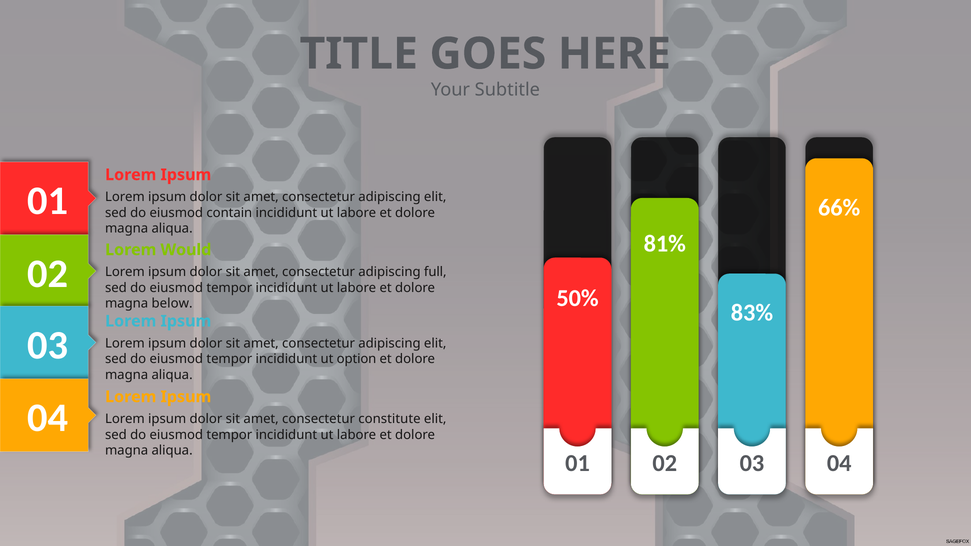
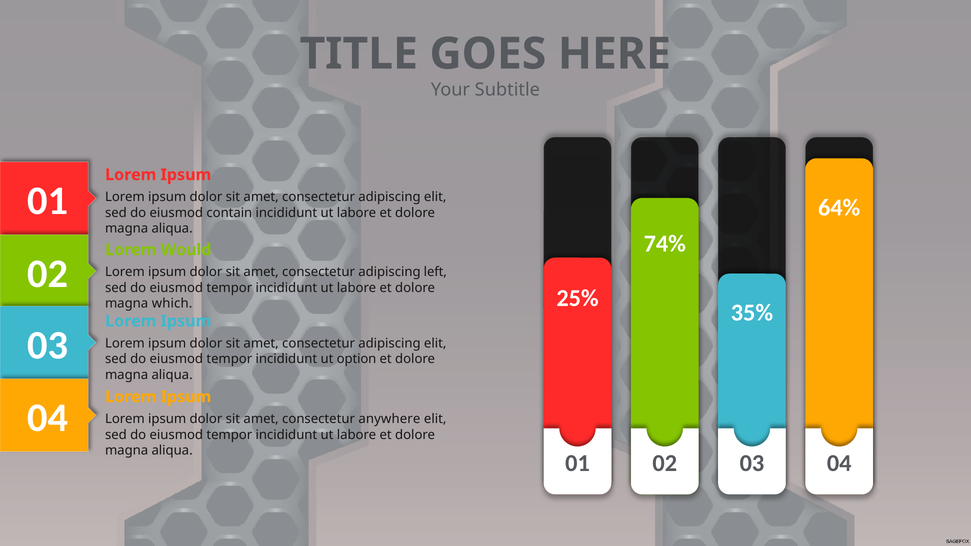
66%: 66% -> 64%
81%: 81% -> 74%
full: full -> left
50%: 50% -> 25%
below: below -> which
83%: 83% -> 35%
constitute: constitute -> anywhere
